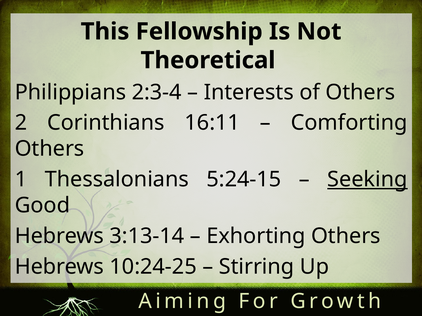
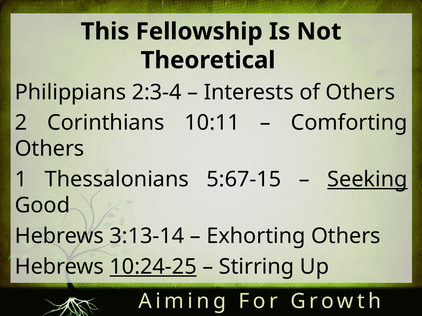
16:11: 16:11 -> 10:11
5:24-15: 5:24-15 -> 5:67-15
10:24-25 underline: none -> present
